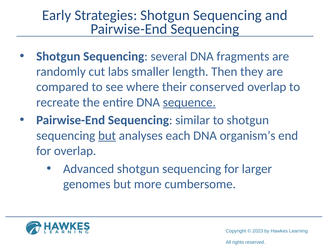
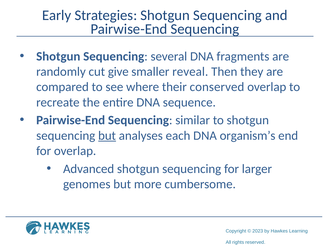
labs: labs -> give
length: length -> reveal
sequence underline: present -> none
